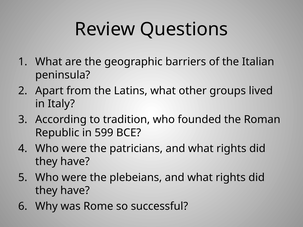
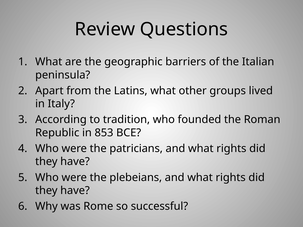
599: 599 -> 853
